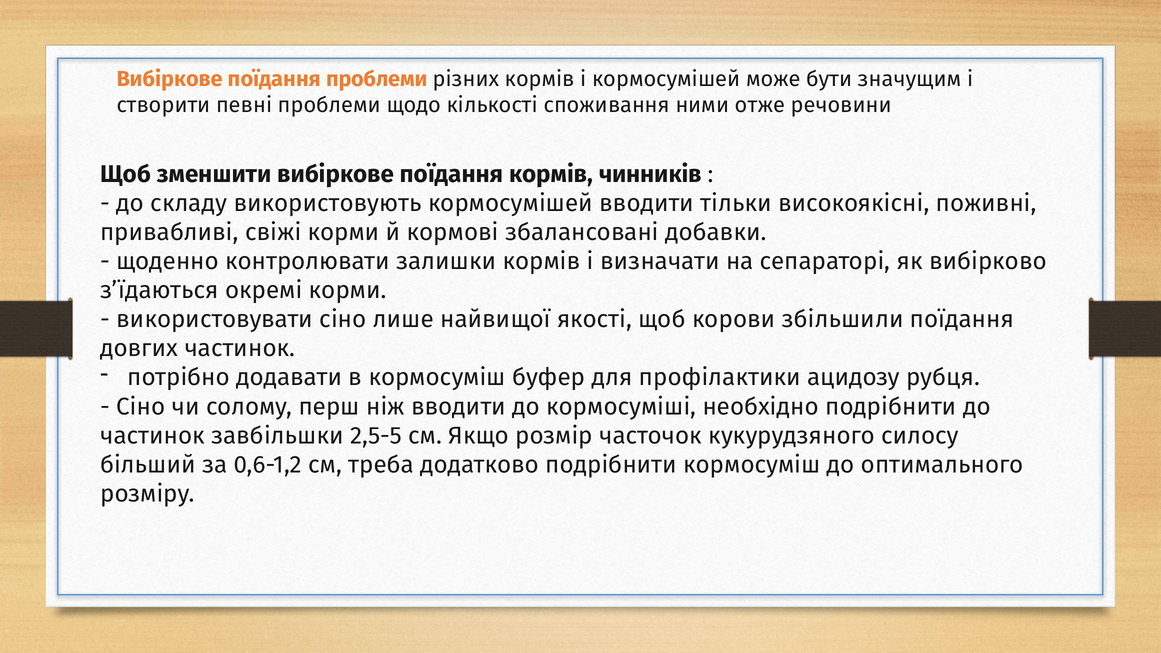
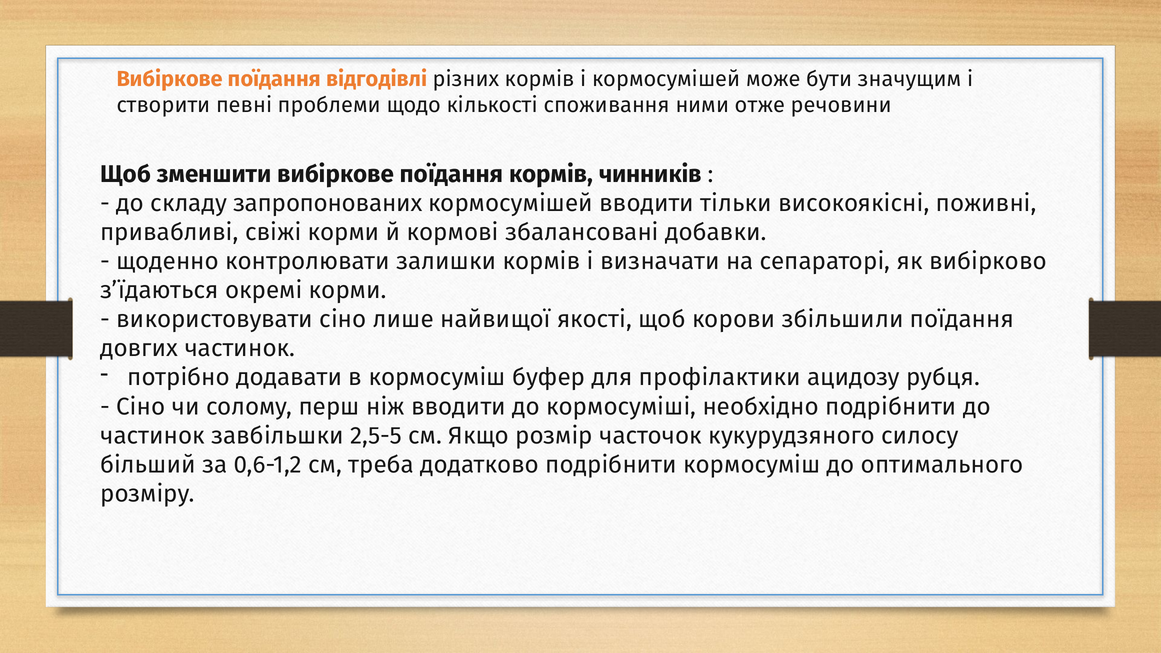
поїдання проблеми: проблеми -> відгодівлі
використовують: використовують -> запропонованих
